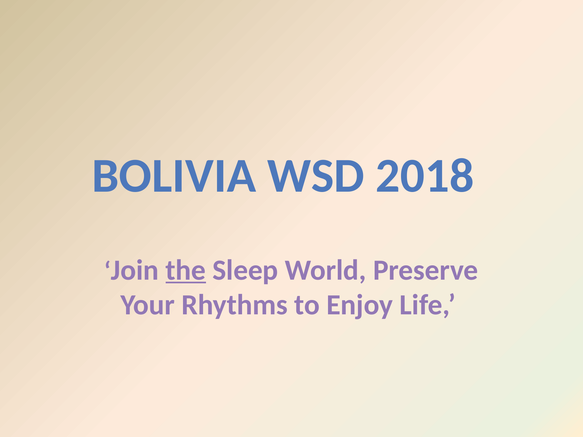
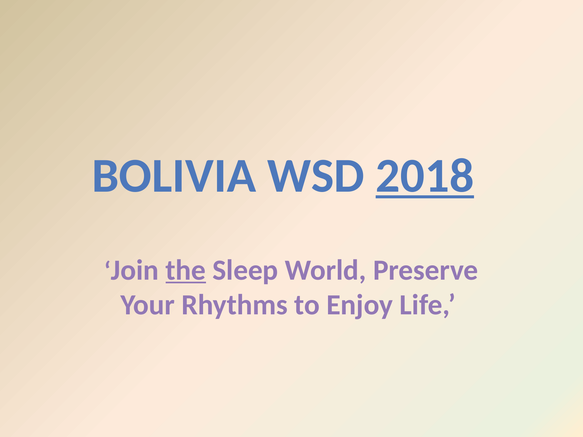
2018 underline: none -> present
